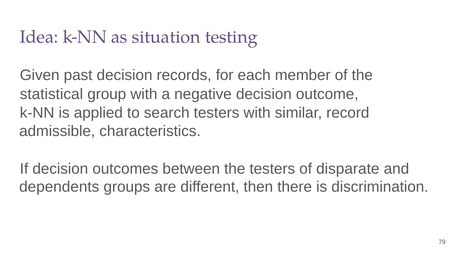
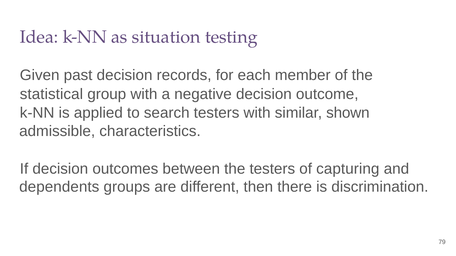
record: record -> shown
disparate: disparate -> capturing
